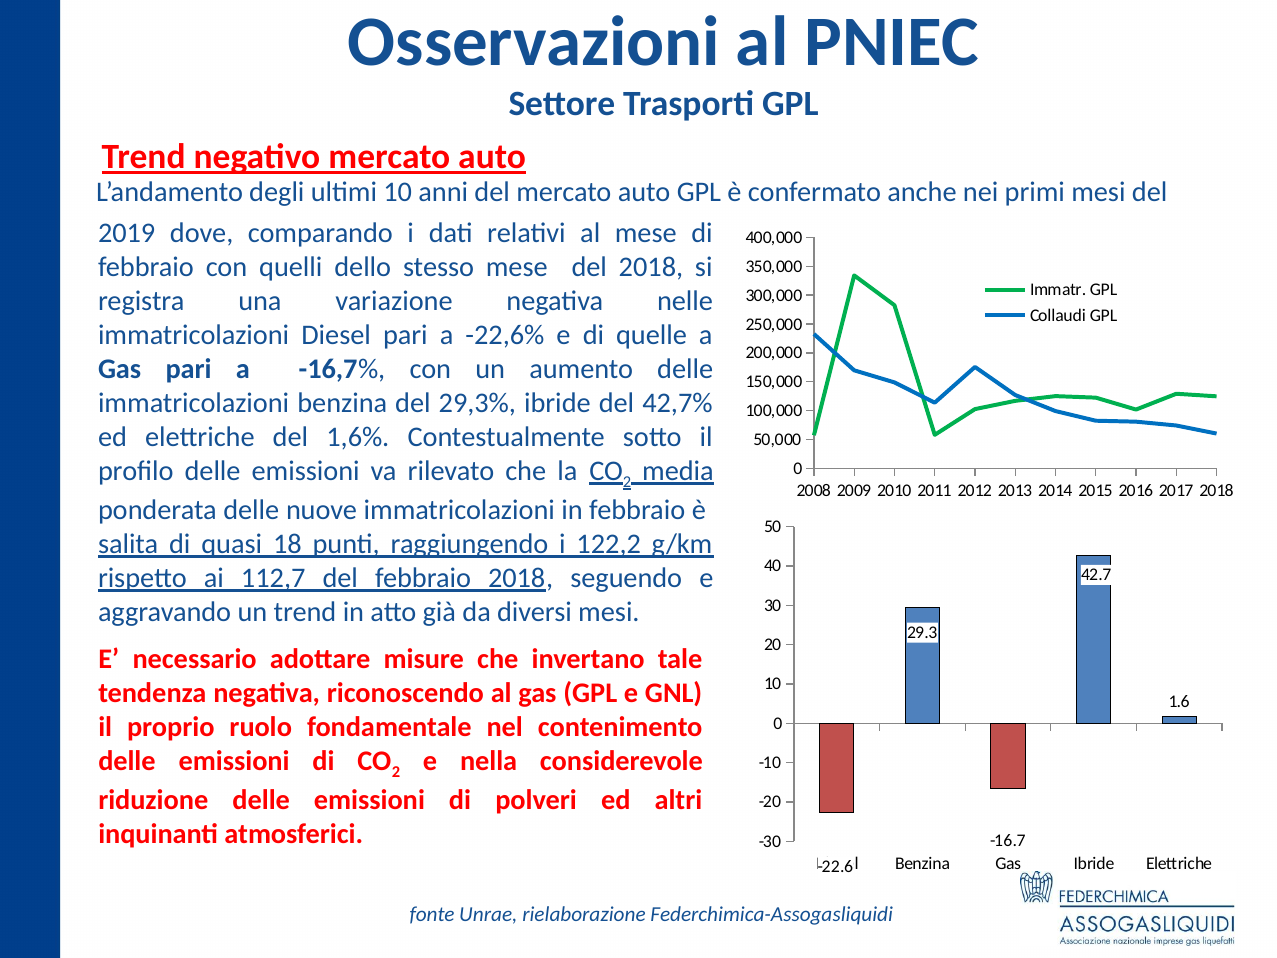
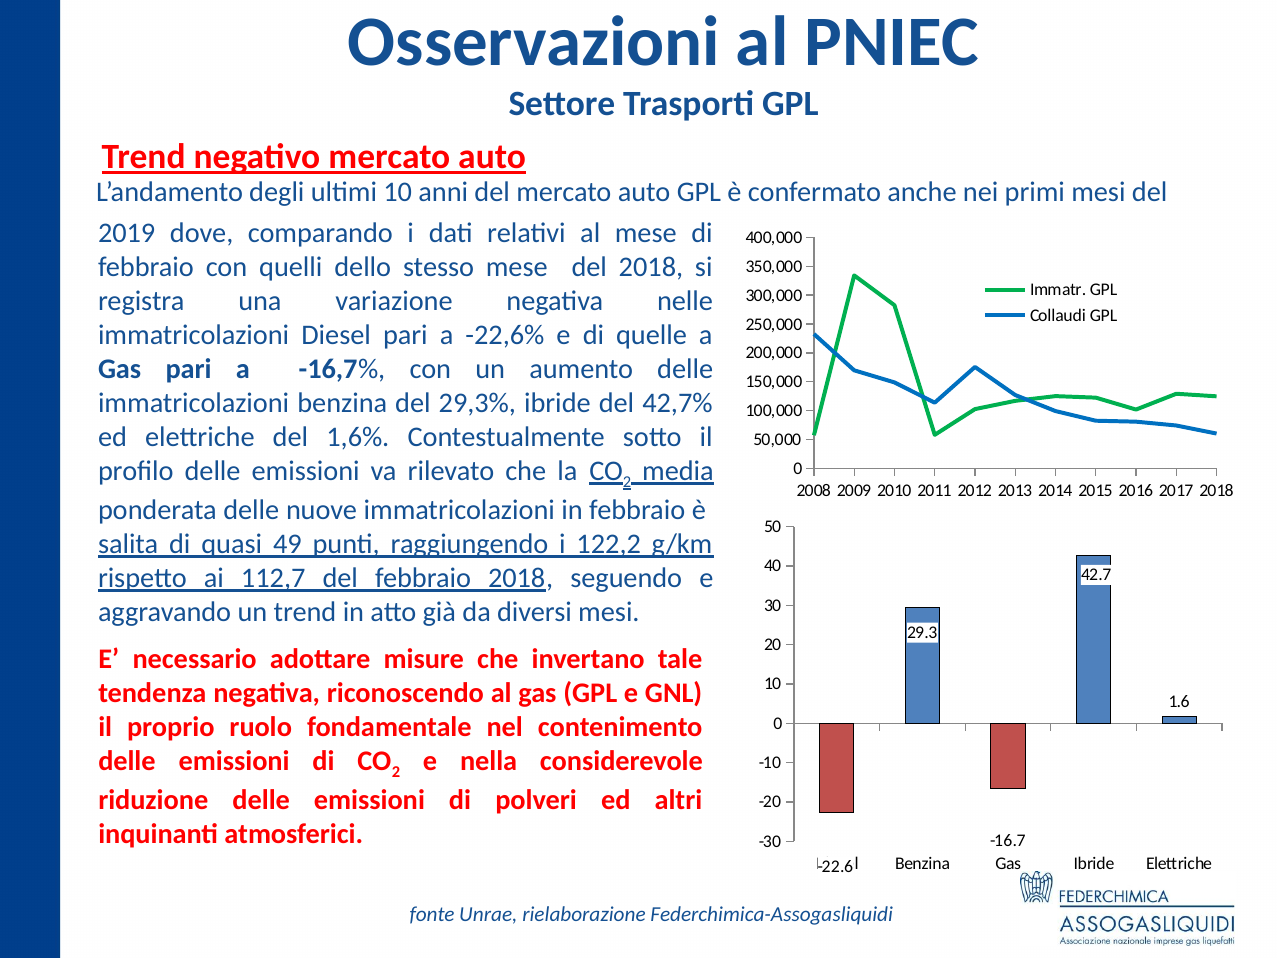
18: 18 -> 49
